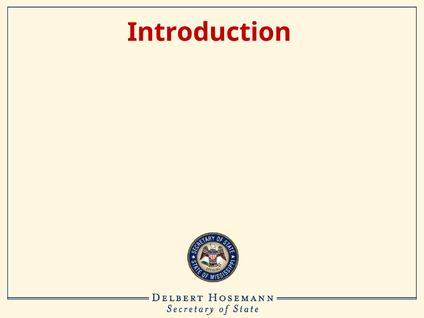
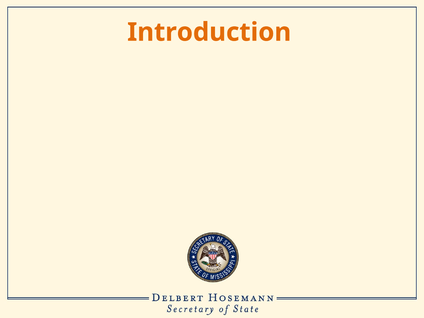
Introduction colour: red -> orange
